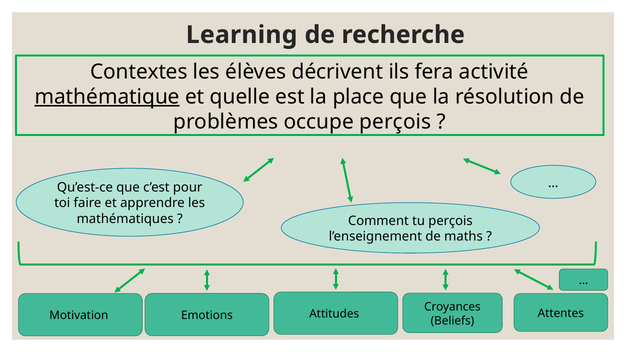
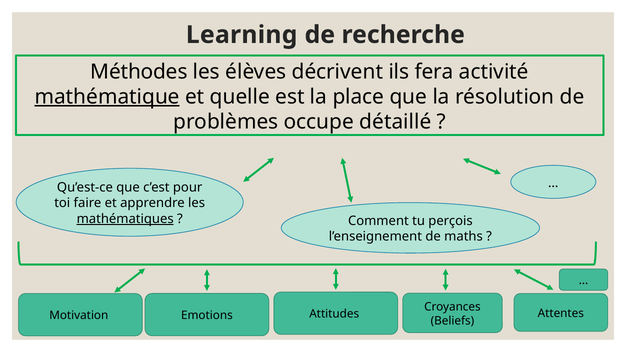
Contextes: Contextes -> Méthodes
occupe perçois: perçois -> détaillé
mathématiques underline: none -> present
